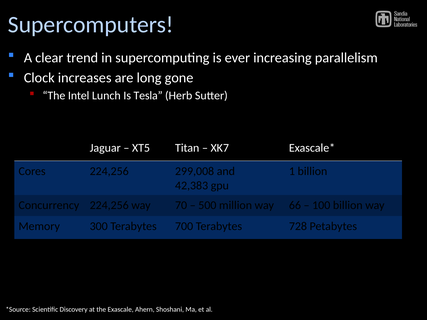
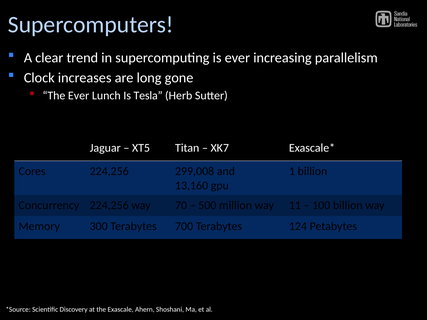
The Intel: Intel -> Ever
42,383: 42,383 -> 13,160
66: 66 -> 11
728: 728 -> 124
